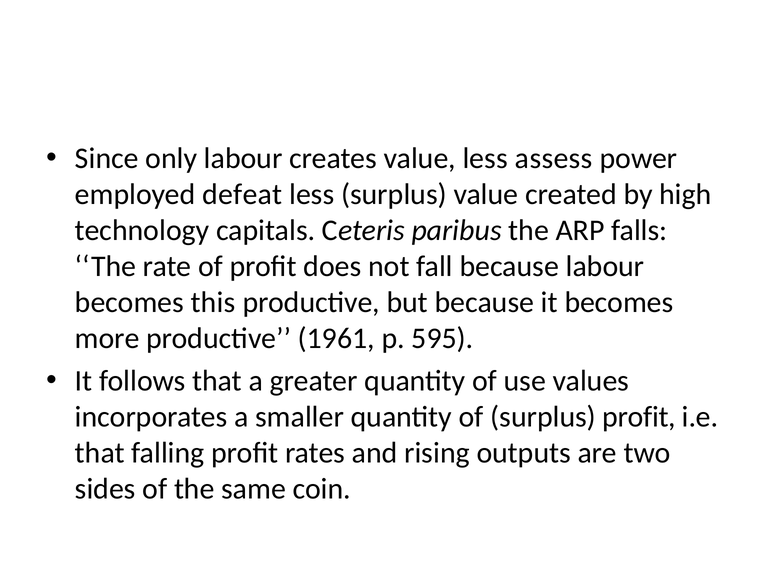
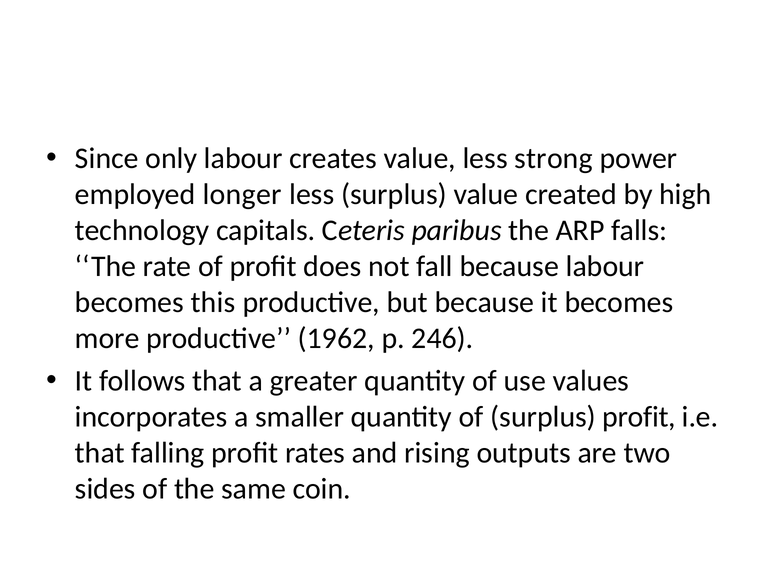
assess: assess -> strong
defeat: defeat -> longer
1961: 1961 -> 1962
595: 595 -> 246
